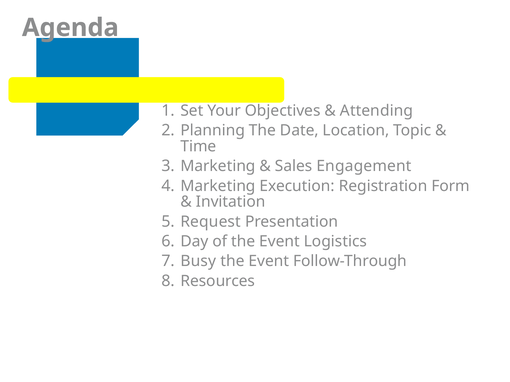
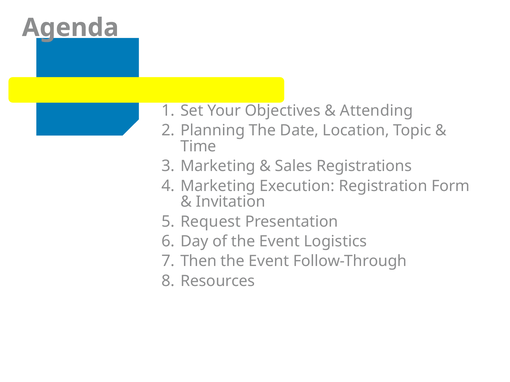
Engagement: Engagement -> Registrations
Busy: Busy -> Then
